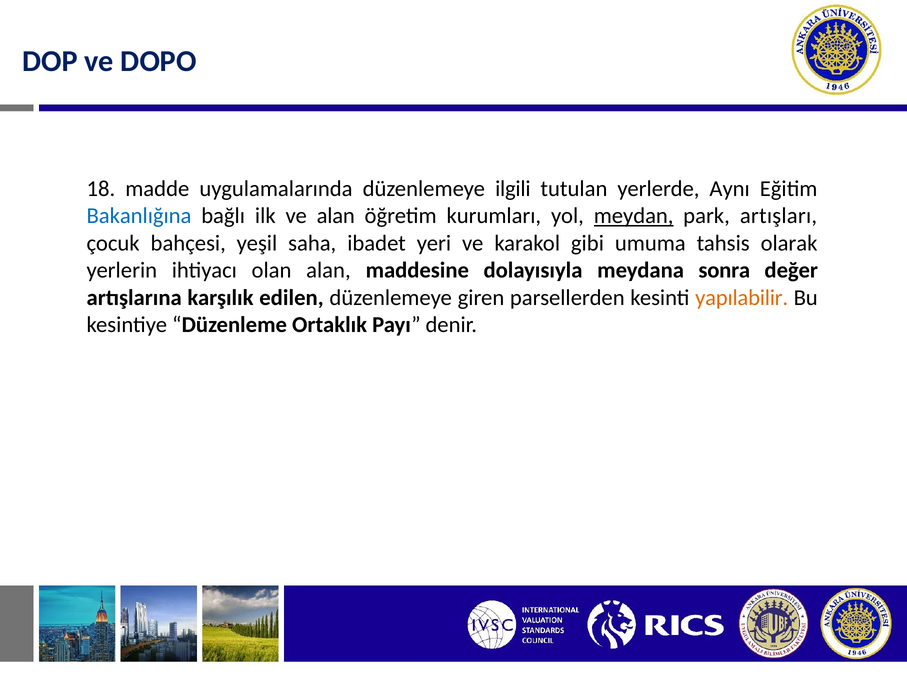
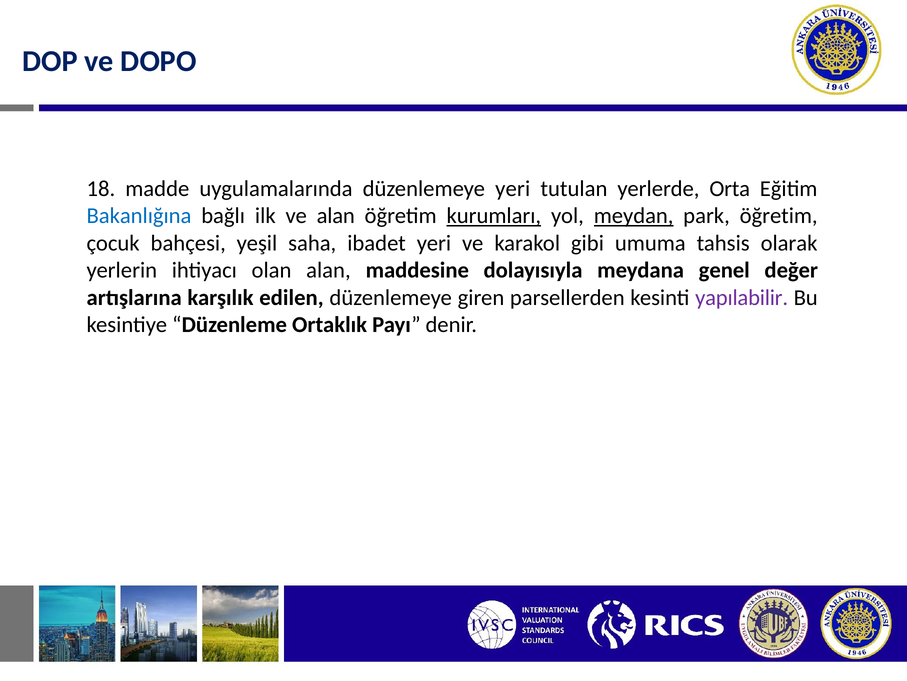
düzenlemeye ilgili: ilgili -> yeri
Aynı: Aynı -> Orta
kurumları underline: none -> present
park artışları: artışları -> öğretim
sonra: sonra -> genel
yapılabilir colour: orange -> purple
